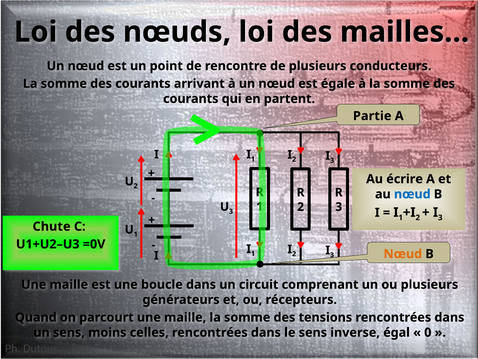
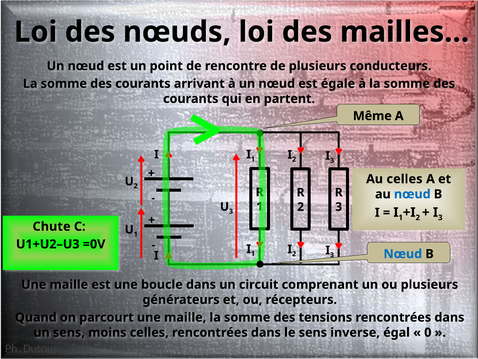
Partie: Partie -> Même
Au écrire: écrire -> celles
Nœud at (403, 254) colour: orange -> blue
